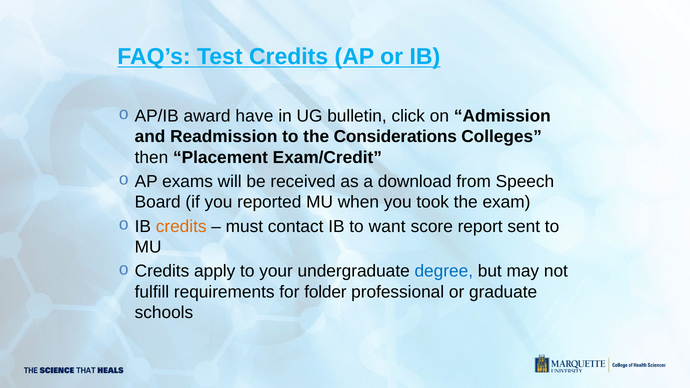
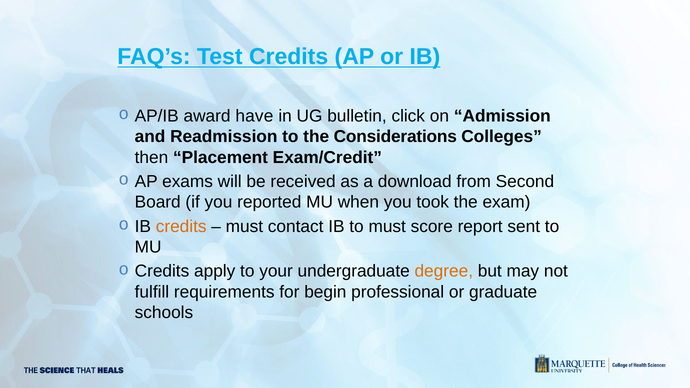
Speech: Speech -> Second
to want: want -> must
degree colour: blue -> orange
folder: folder -> begin
